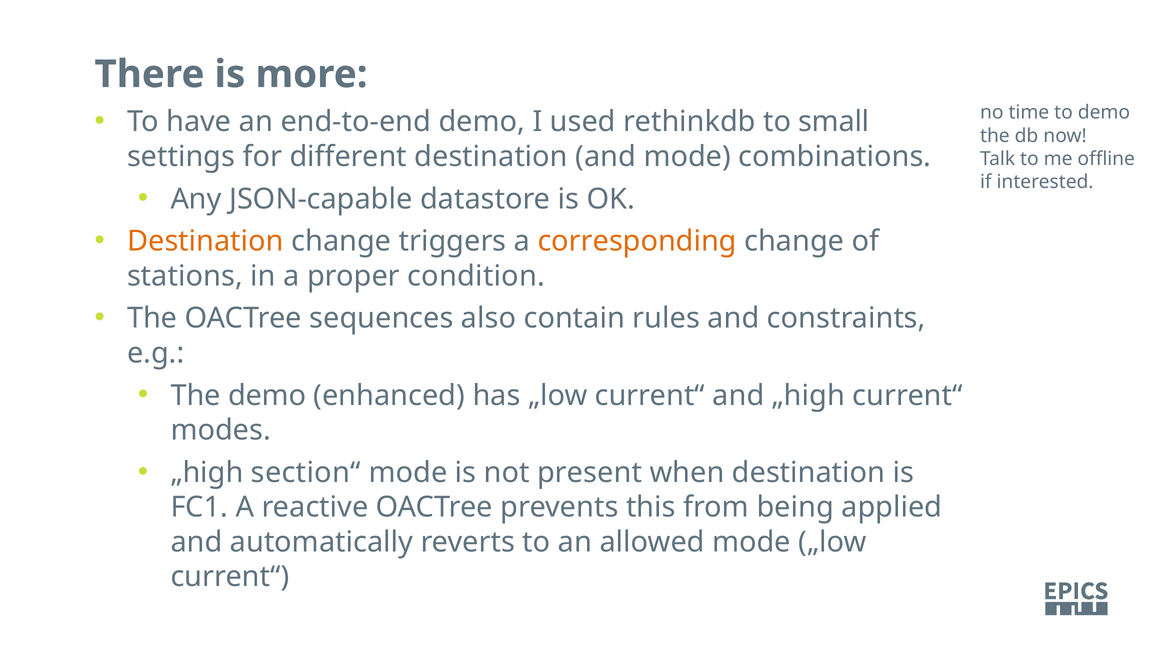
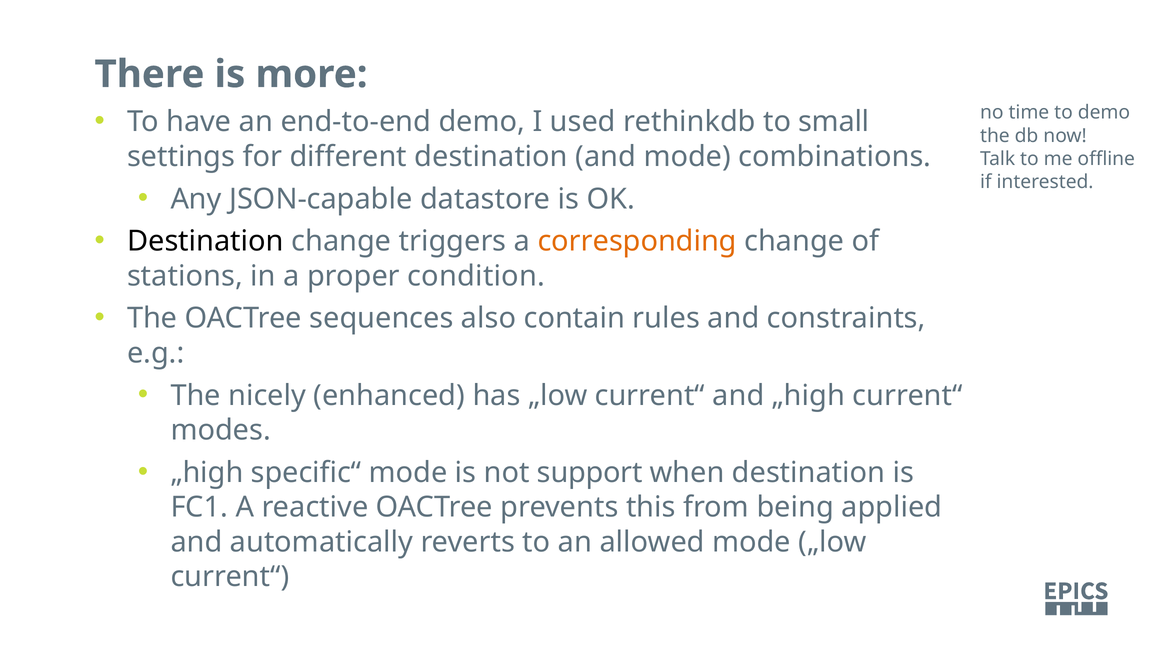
Destination at (205, 241) colour: orange -> black
The demo: demo -> nicely
section“: section“ -> specific“
present: present -> support
